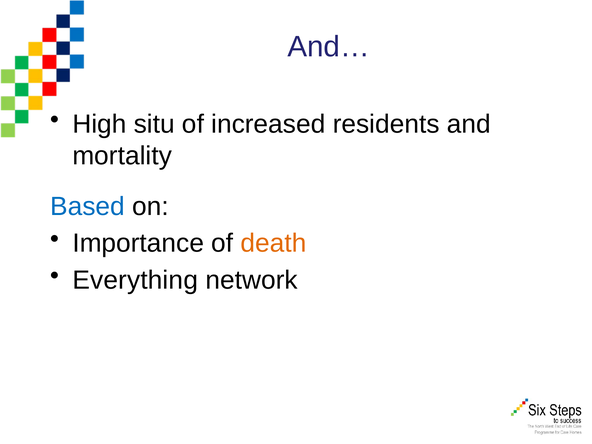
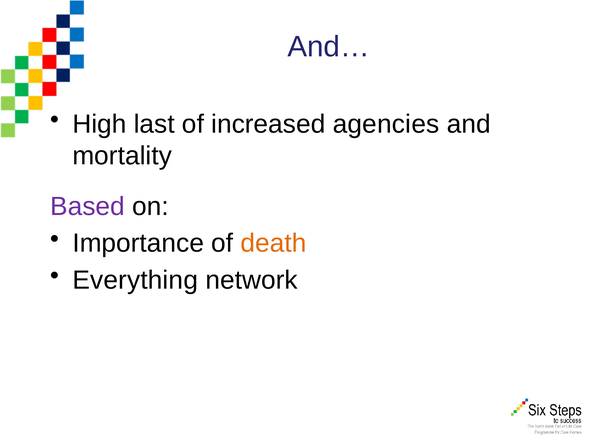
situ: situ -> last
residents: residents -> agencies
Based colour: blue -> purple
